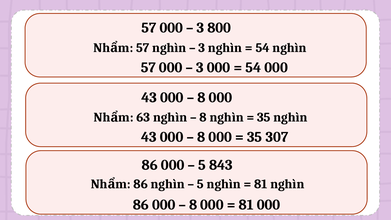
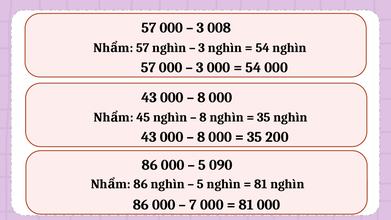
800: 800 -> 008
63: 63 -> 45
307: 307 -> 200
843: 843 -> 090
8 at (193, 205): 8 -> 7
